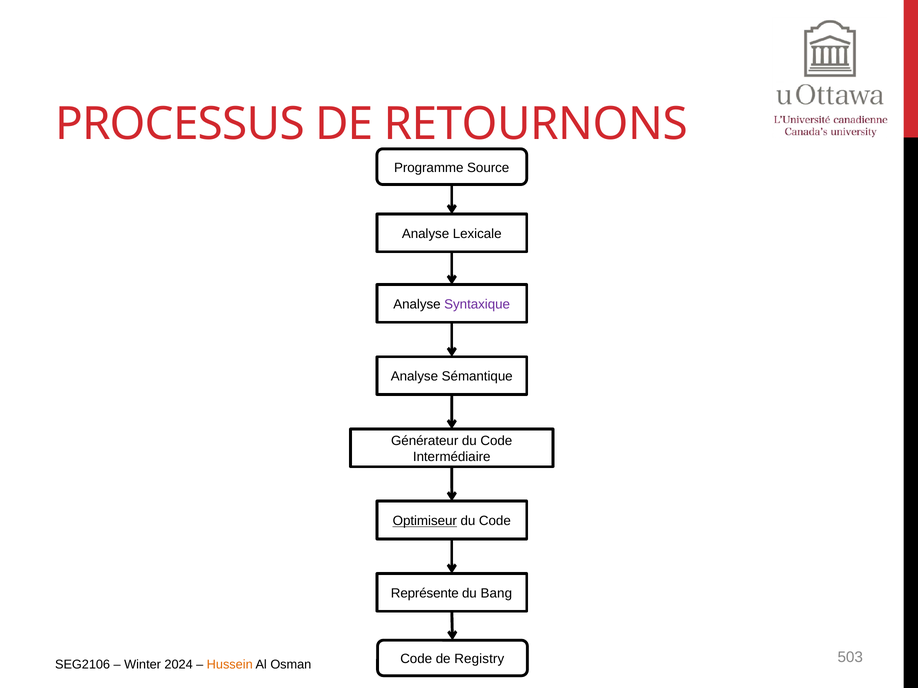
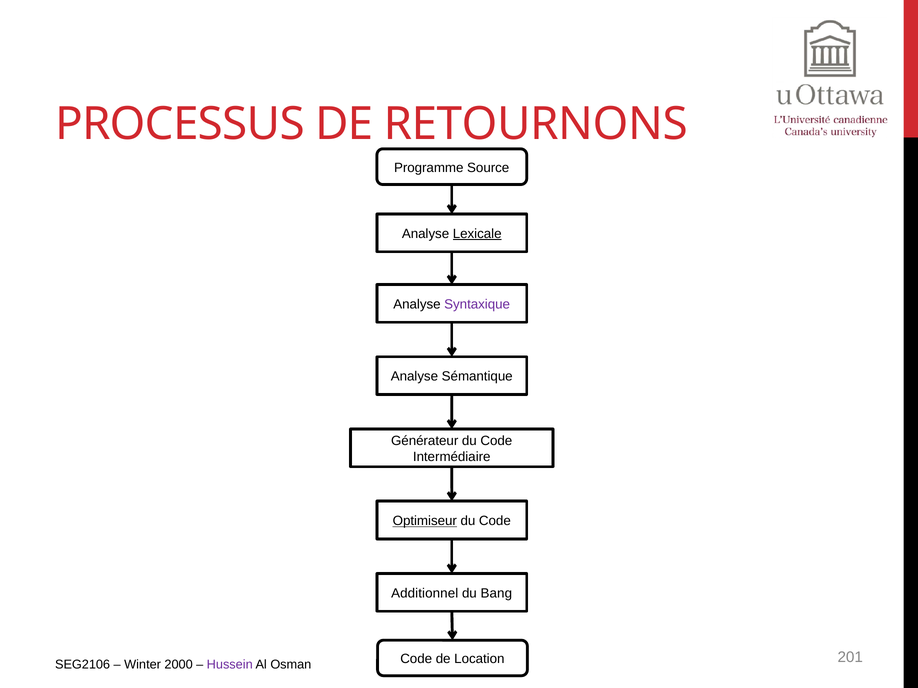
Lexicale underline: none -> present
Représente: Représente -> Additionnel
Registry: Registry -> Location
2024: 2024 -> 2000
Hussein colour: orange -> purple
503: 503 -> 201
